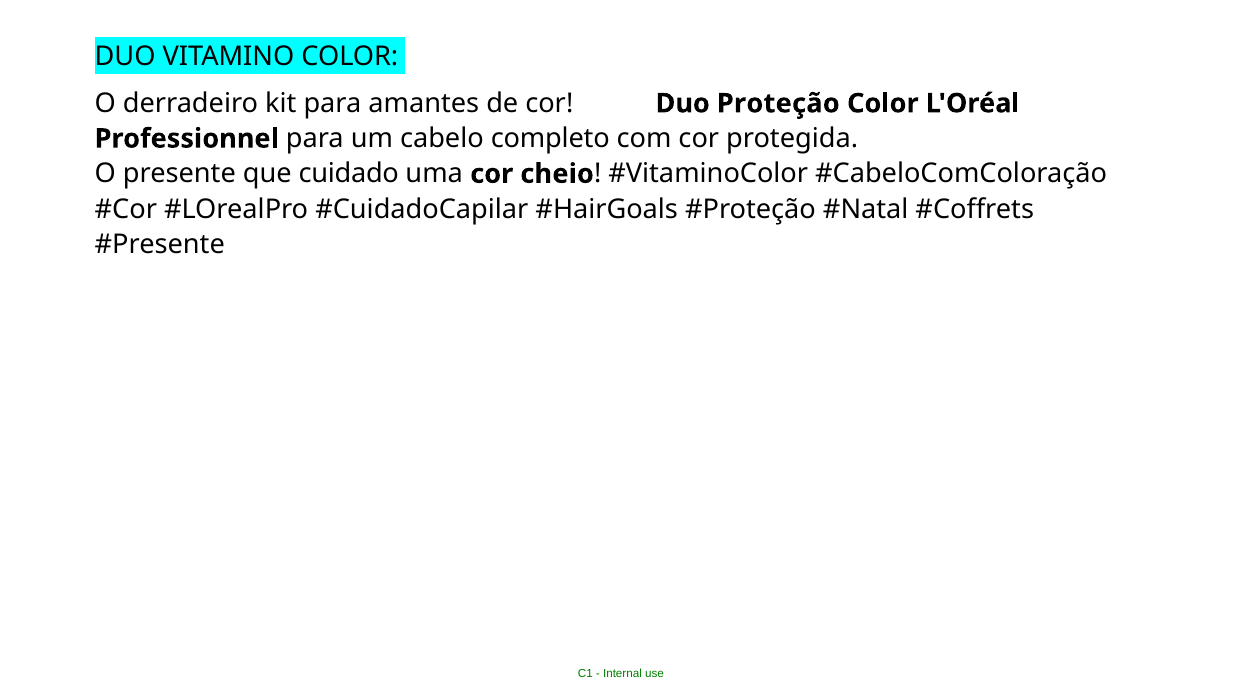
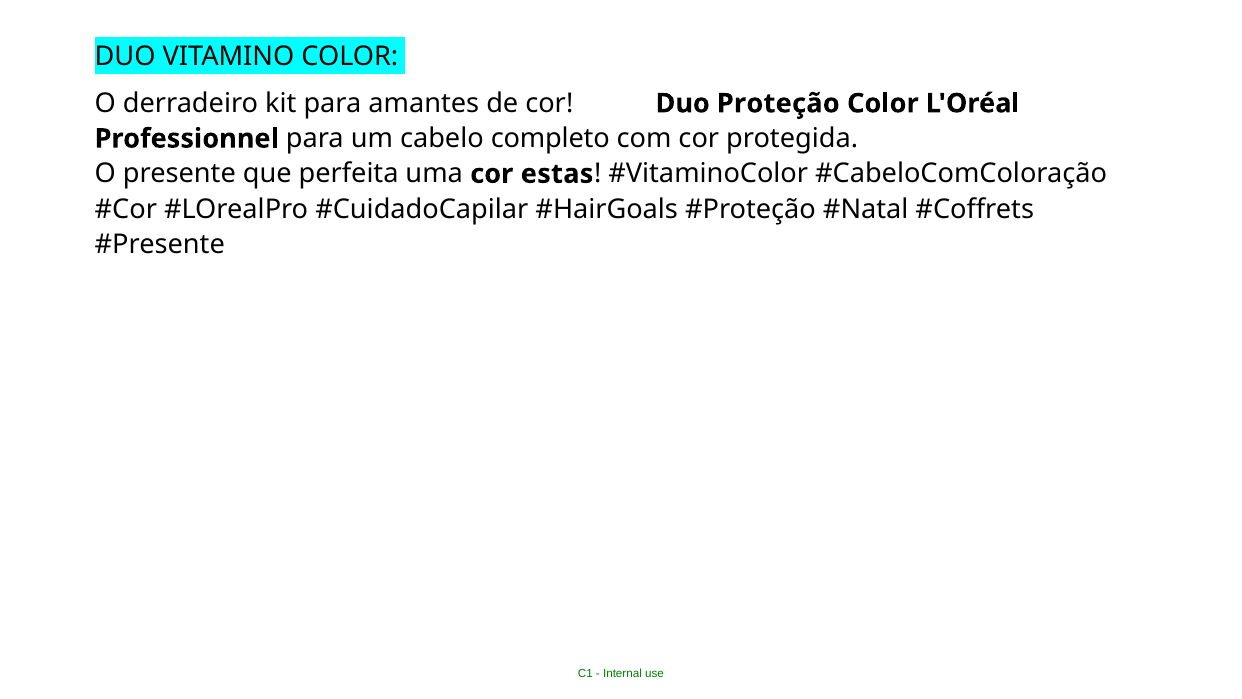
cuidado: cuidado -> perfeita
cheio: cheio -> estas
